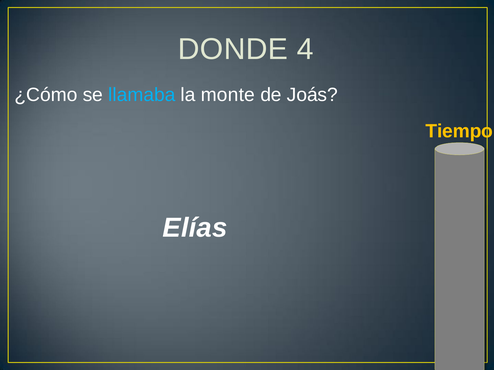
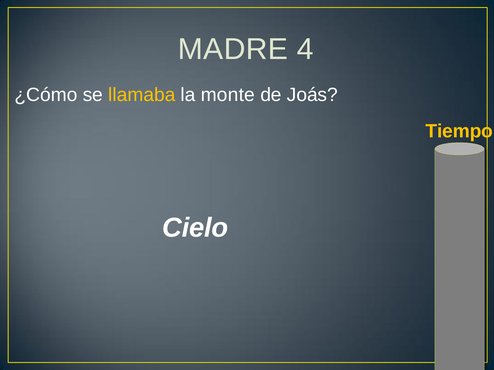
DONDE: DONDE -> MADRE
llamaba colour: light blue -> yellow
Elías: Elías -> Cielo
